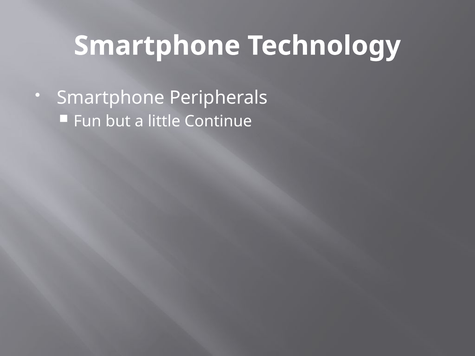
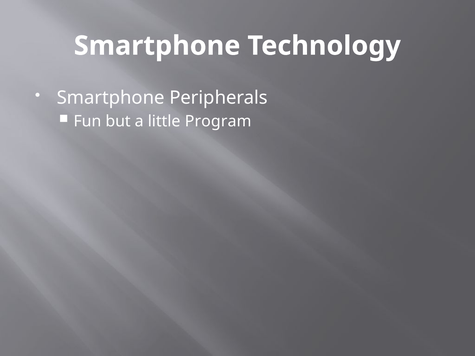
Continue: Continue -> Program
